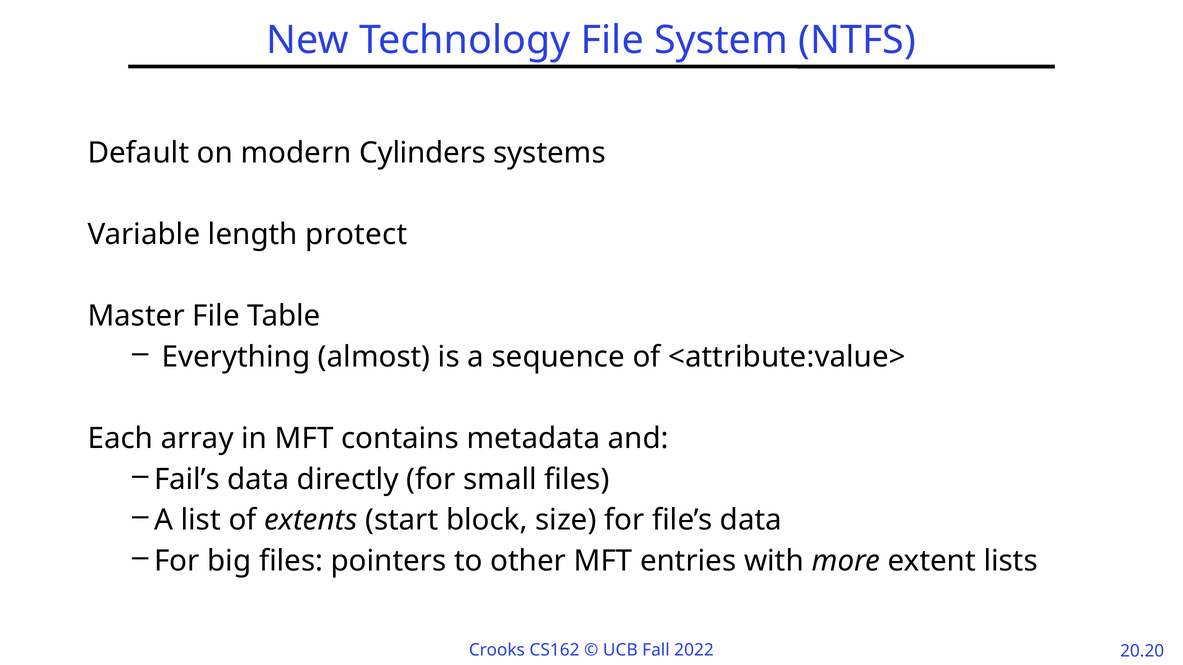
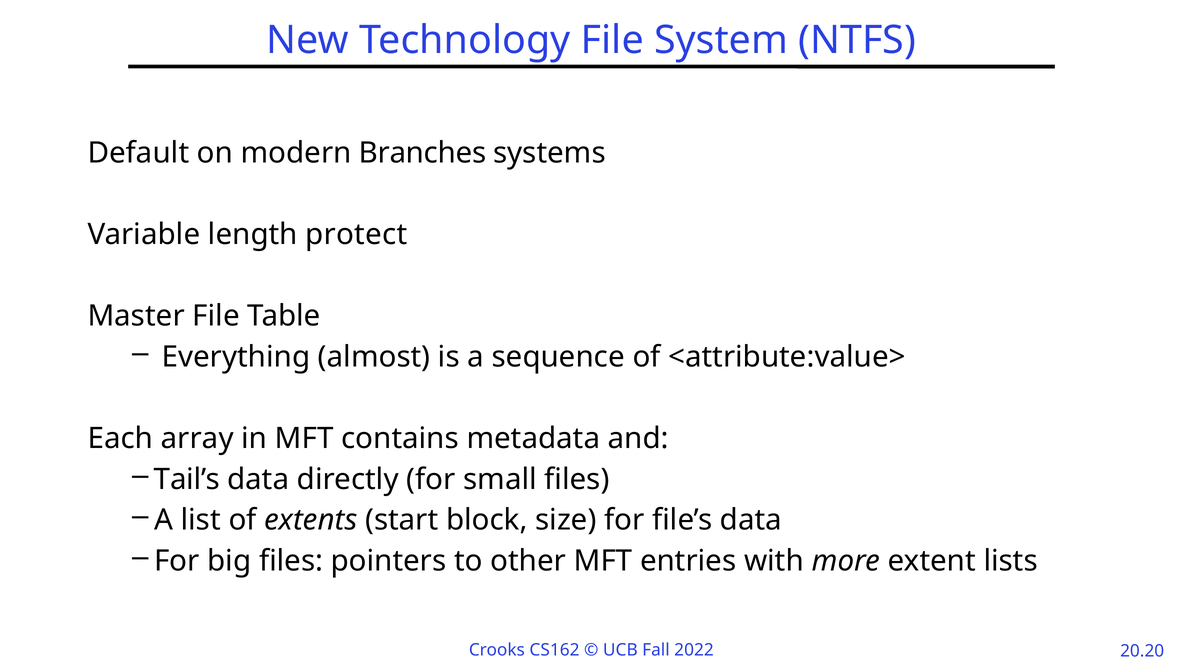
Cylinders: Cylinders -> Branches
Fail’s: Fail’s -> Tail’s
